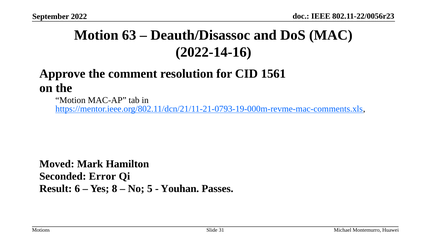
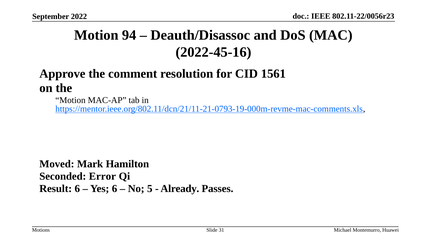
63: 63 -> 94
2022-14-16: 2022-14-16 -> 2022-45-16
Yes 8: 8 -> 6
Youhan: Youhan -> Already
